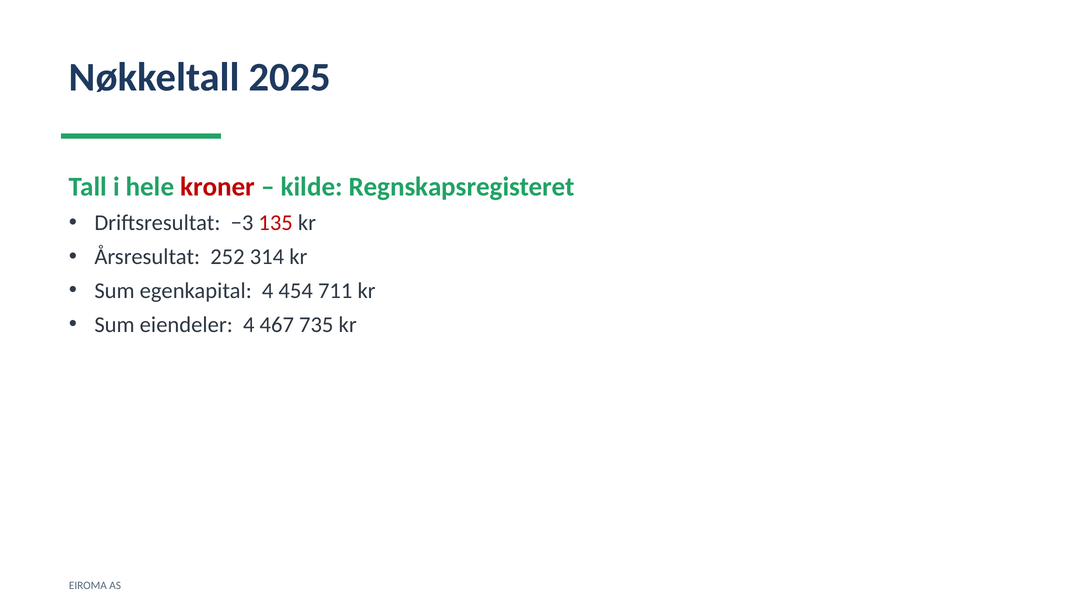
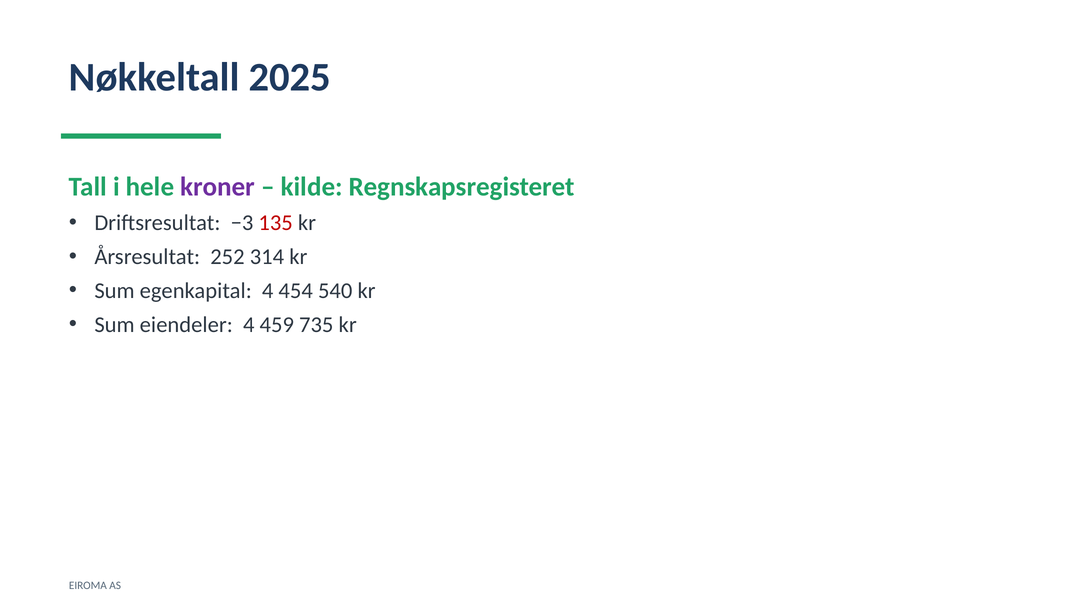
kroner colour: red -> purple
711: 711 -> 540
467: 467 -> 459
